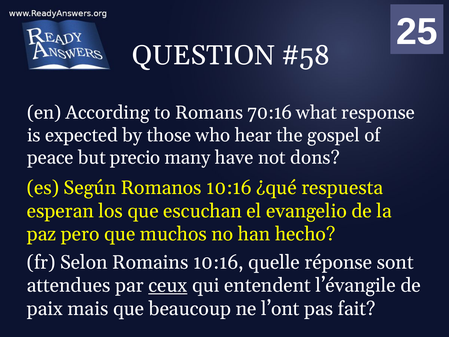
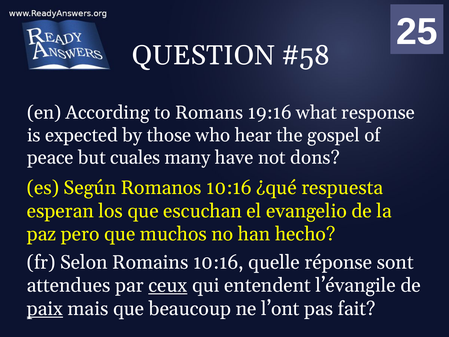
70:16: 70:16 -> 19:16
precio: precio -> cuales
paix underline: none -> present
